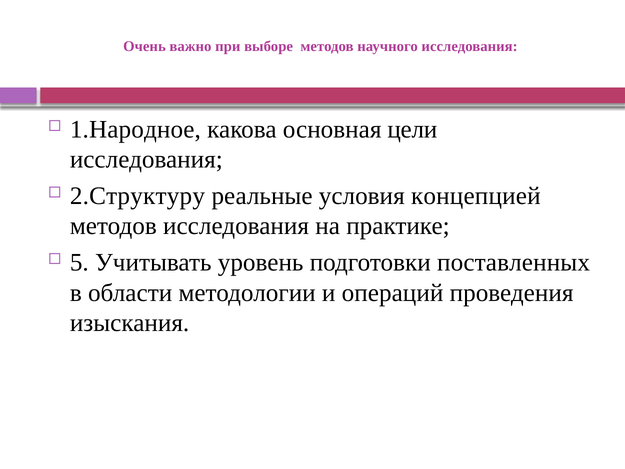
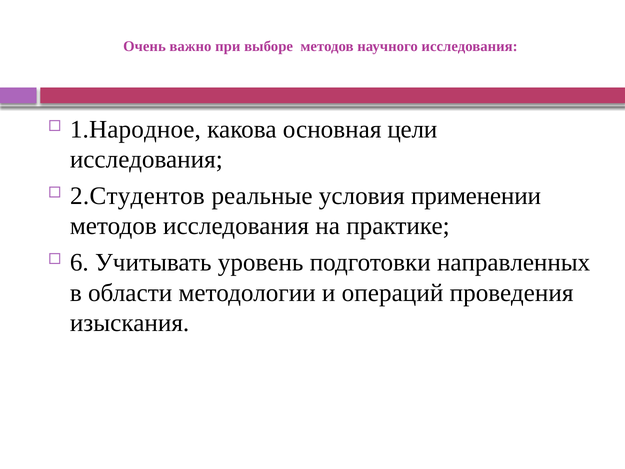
2.Структуру: 2.Структуру -> 2.Студентов
концепцией: концепцией -> применении
5: 5 -> 6
поставленных: поставленных -> направленных
